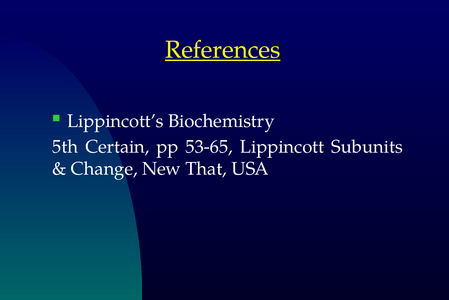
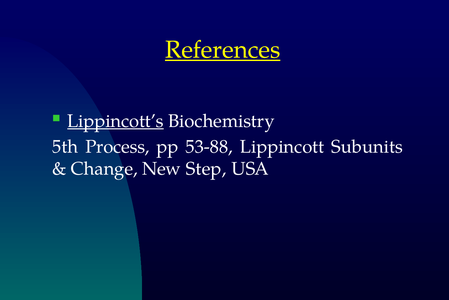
Lippincott’s underline: none -> present
Certain: Certain -> Process
53-65: 53-65 -> 53-88
That: That -> Step
